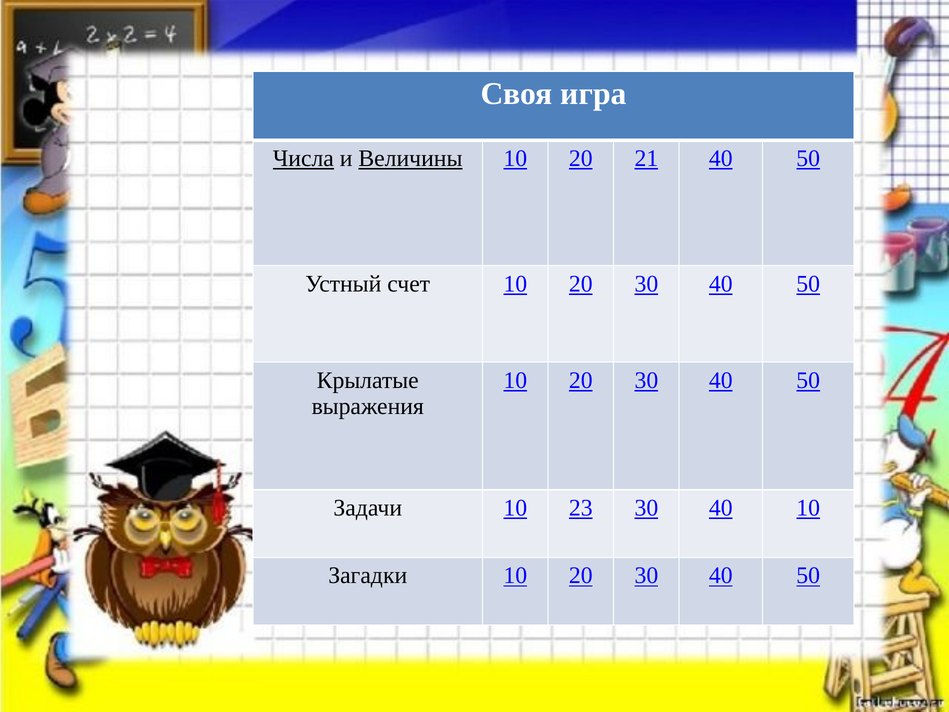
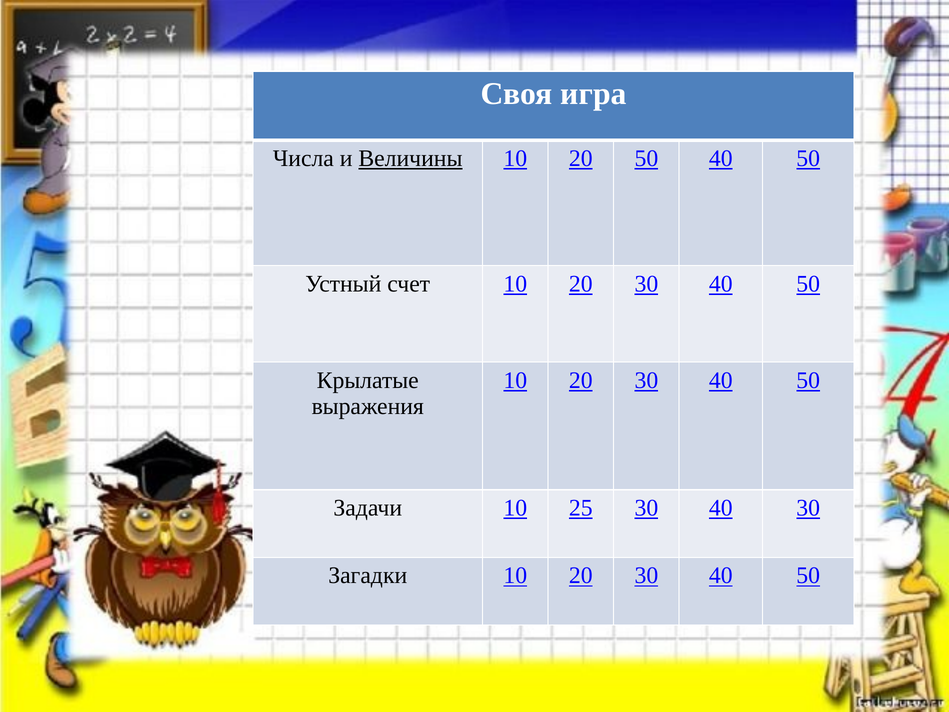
Числа underline: present -> none
20 21: 21 -> 50
23: 23 -> 25
40 10: 10 -> 30
